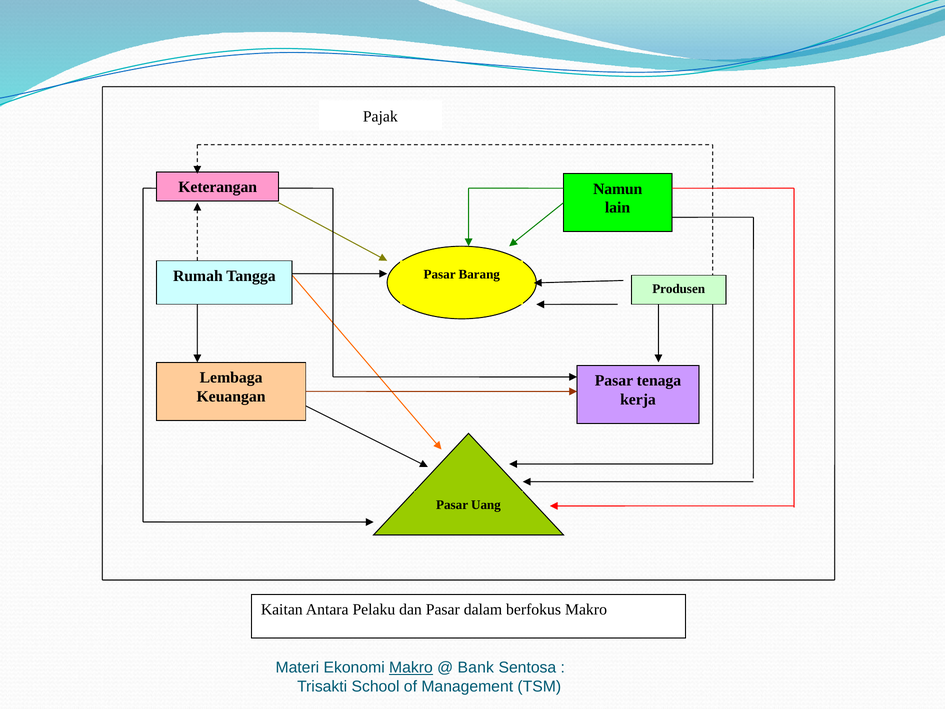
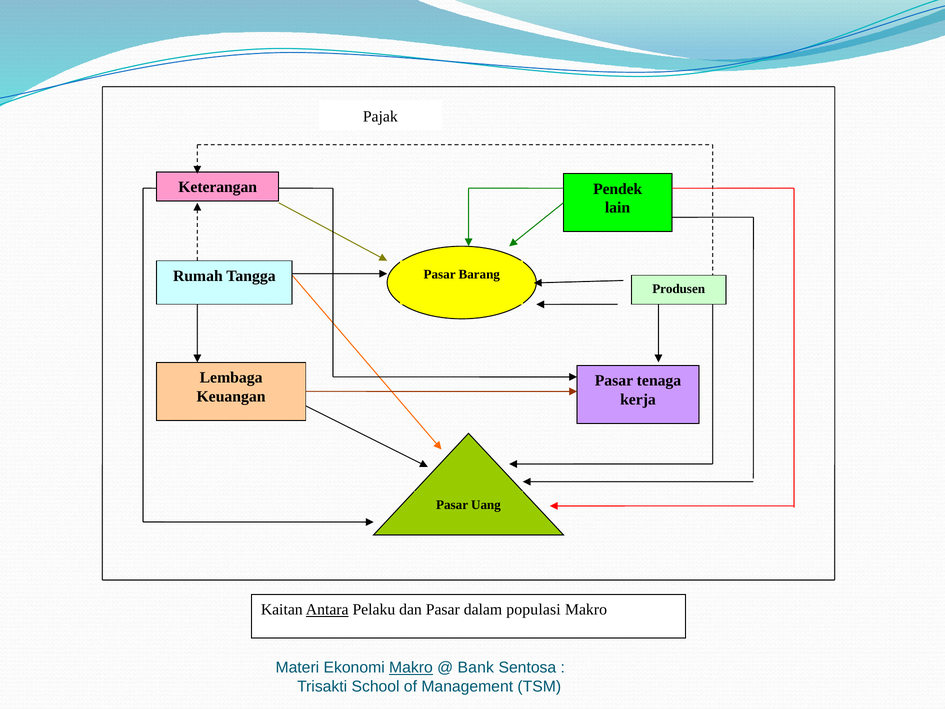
Namun: Namun -> Pendek
Antara underline: none -> present
berfokus: berfokus -> populasi
